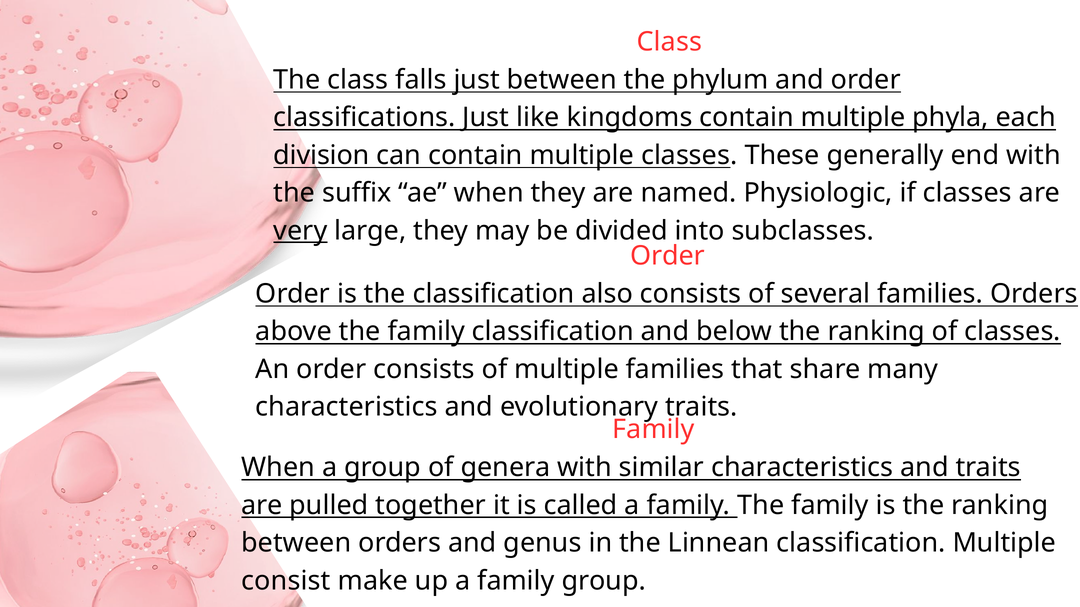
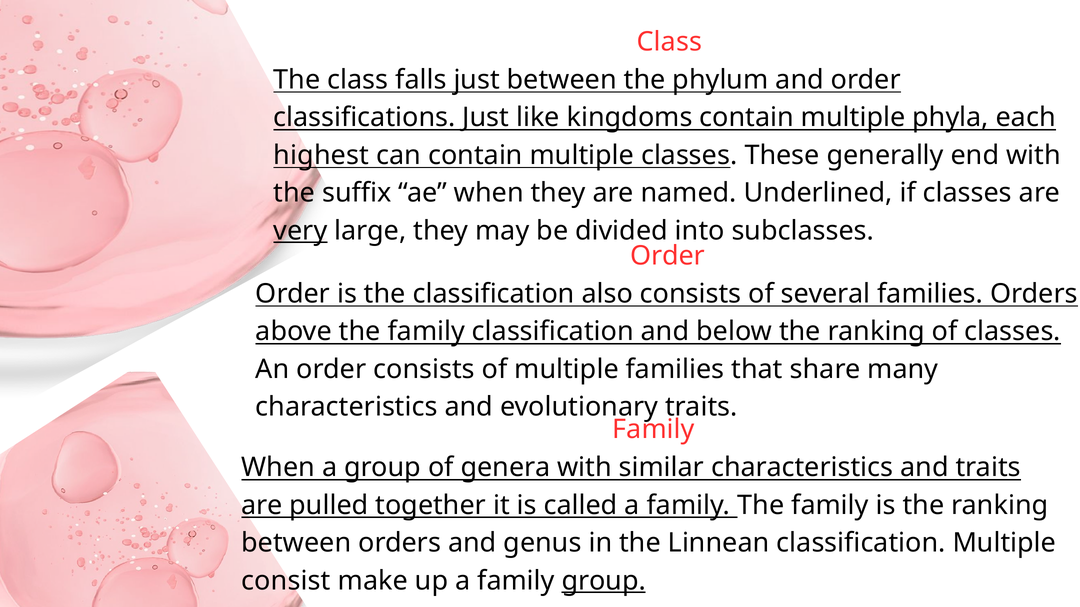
division: division -> highest
Physiologic: Physiologic -> Underlined
group at (604, 581) underline: none -> present
